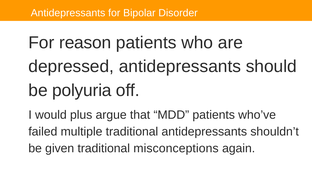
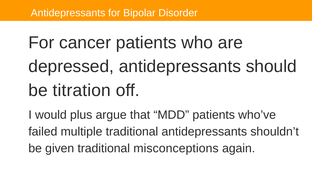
reason: reason -> cancer
polyuria: polyuria -> titration
